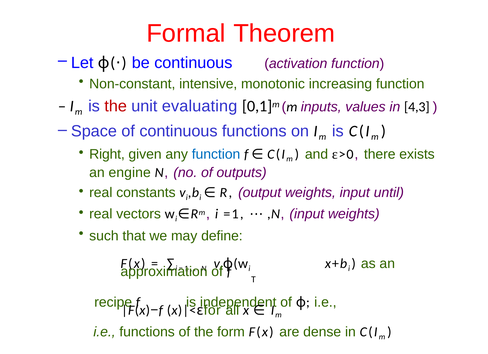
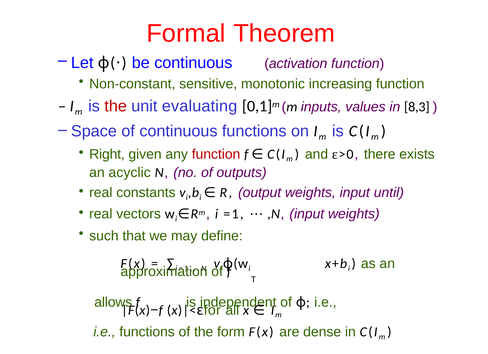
intensive: intensive -> sensitive
4,3: 4,3 -> 8,3
function at (216, 154) colour: blue -> red
engine: engine -> acyclic
recipe: recipe -> allows
